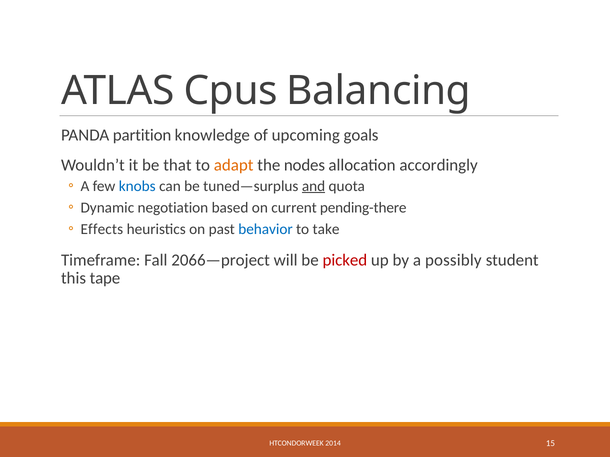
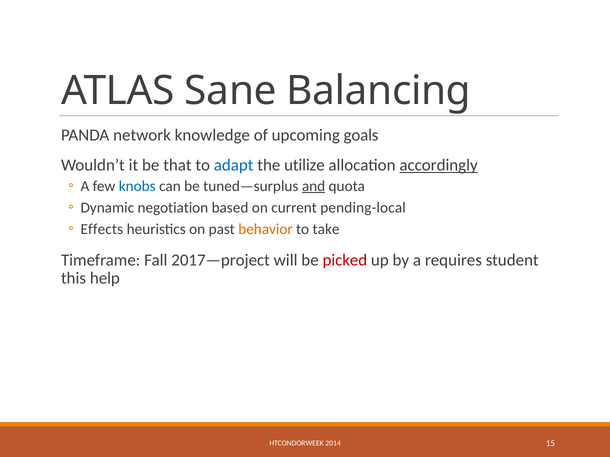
Cpus: Cpus -> Sane
partition: partition -> network
adapt colour: orange -> blue
nodes: nodes -> utilize
accordingly underline: none -> present
pending-there: pending-there -> pending-local
behavior colour: blue -> orange
2066—project: 2066—project -> 2017—project
possibly: possibly -> requires
tape: tape -> help
